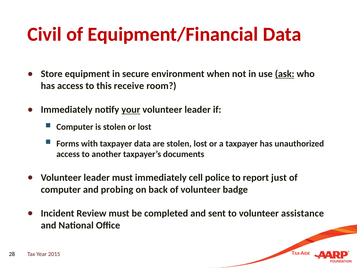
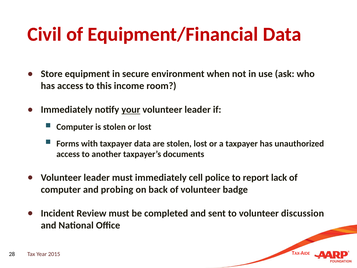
ask underline: present -> none
receive: receive -> income
just: just -> lack
assistance: assistance -> discussion
